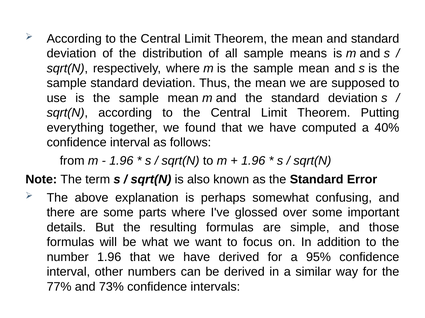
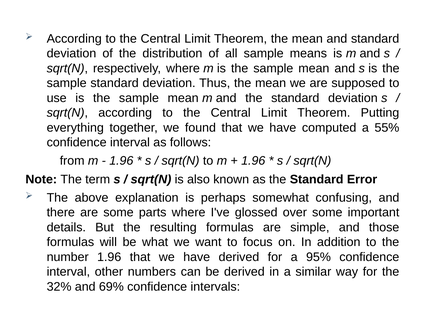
40%: 40% -> 55%
77%: 77% -> 32%
73%: 73% -> 69%
